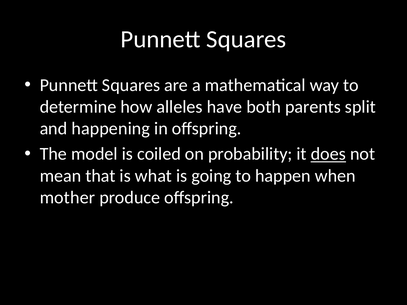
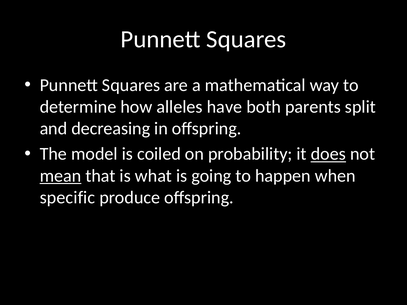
happening: happening -> decreasing
mean underline: none -> present
mother: mother -> specific
